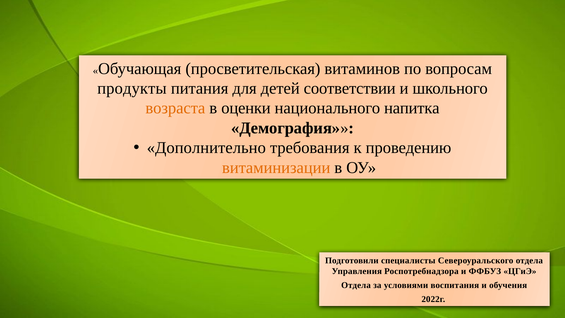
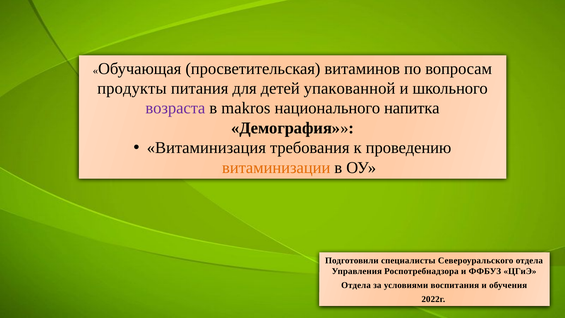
соответствии: соответствии -> упакованной
возраста colour: orange -> purple
оценки: оценки -> makros
Дополнительно: Дополнительно -> Витаминизация
